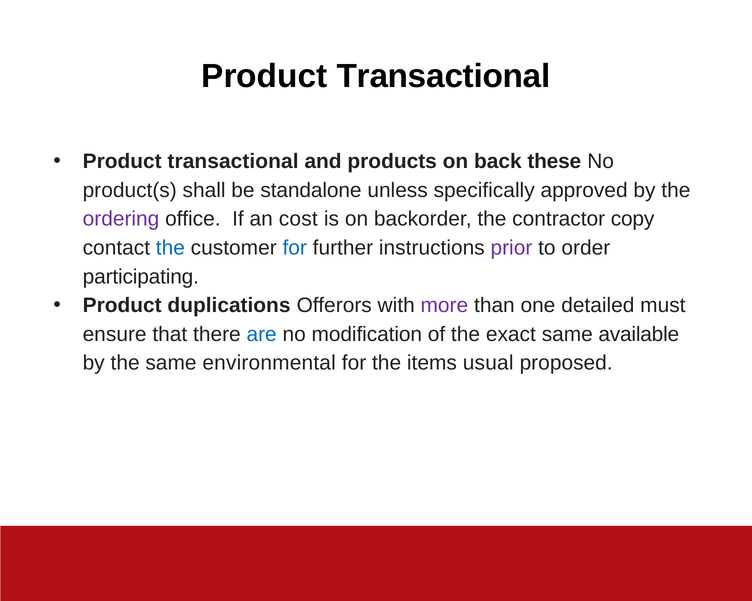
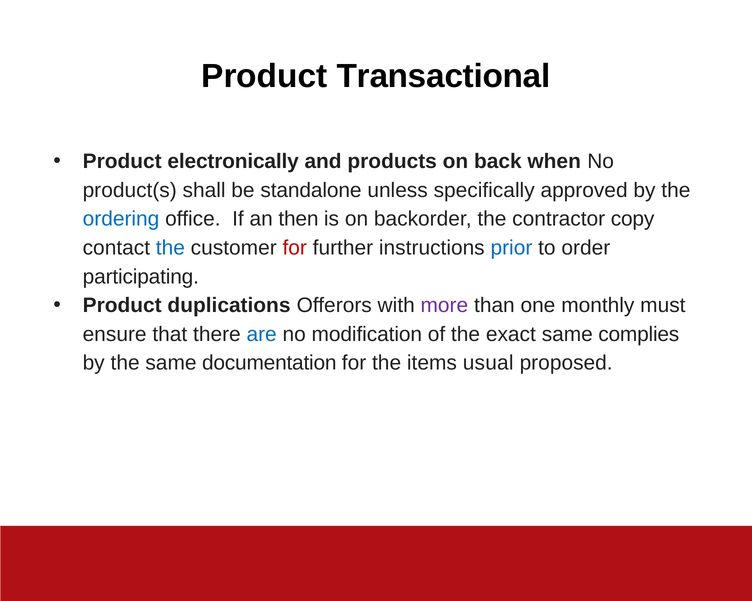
transactional at (233, 162): transactional -> electronically
these: these -> when
ordering colour: purple -> blue
cost: cost -> then
for at (295, 248) colour: blue -> red
prior colour: purple -> blue
detailed: detailed -> monthly
available: available -> complies
environmental: environmental -> documentation
